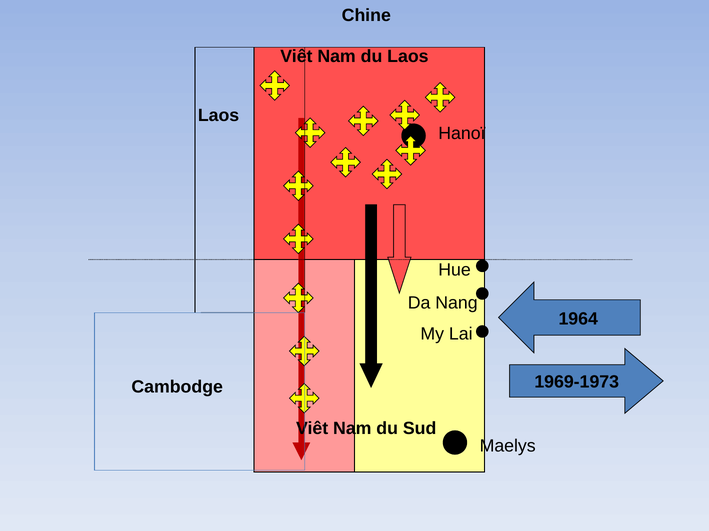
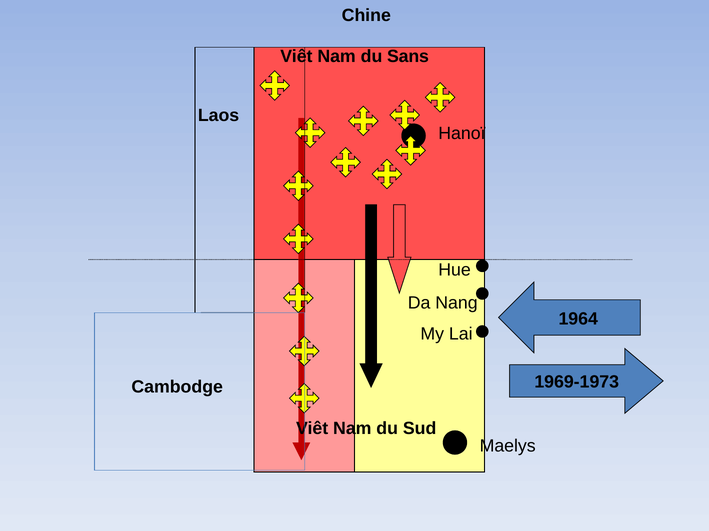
du Laos: Laos -> Sans
